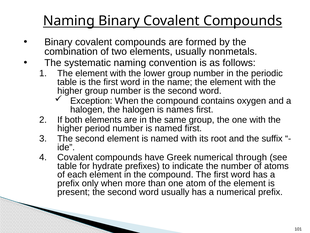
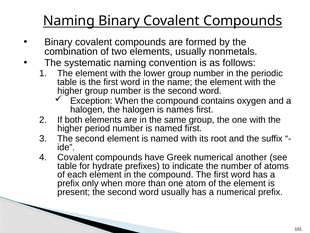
through: through -> another
